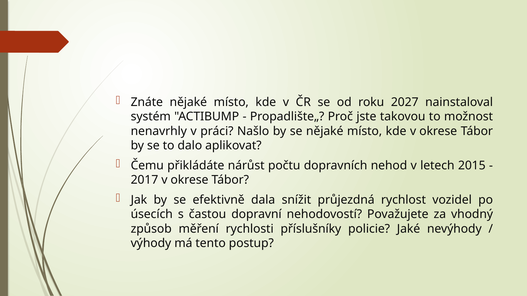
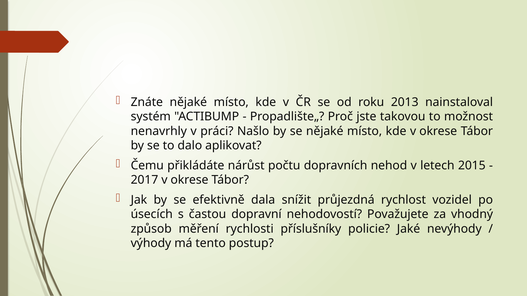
2027: 2027 -> 2013
